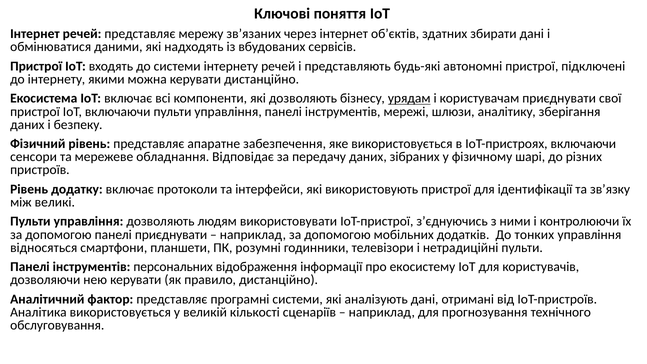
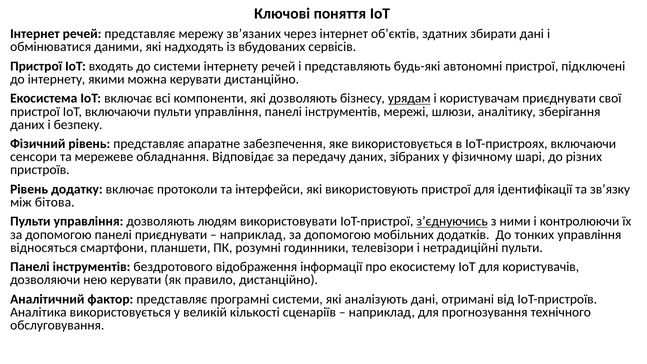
великі: великі -> бітова
з’єднуючись underline: none -> present
персональних: персональних -> бездротового
